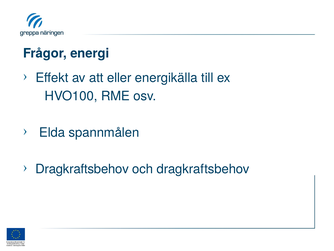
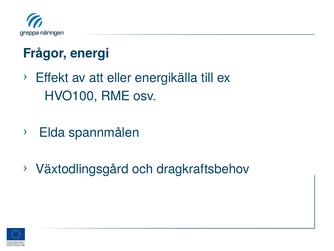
Dragkraftsbehov at (82, 169): Dragkraftsbehov -> Växtodlingsgård
